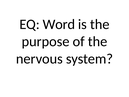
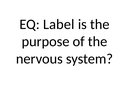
Word: Word -> Label
